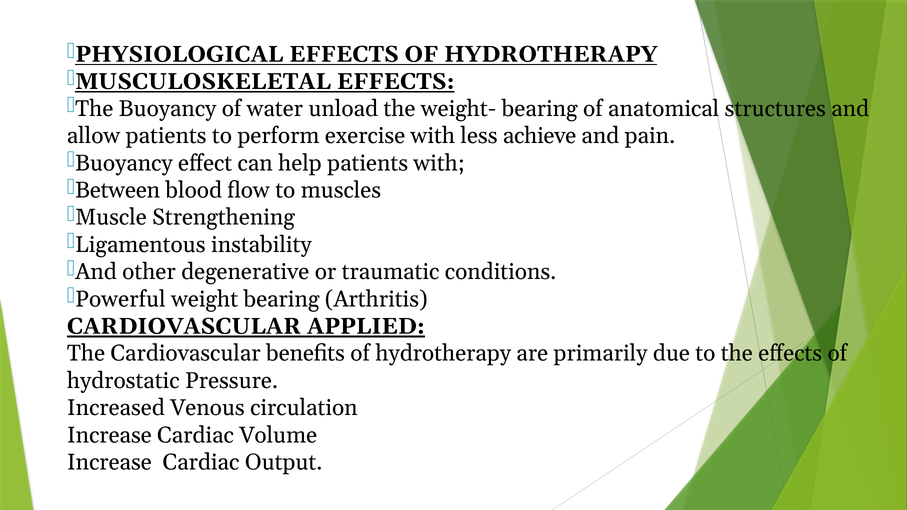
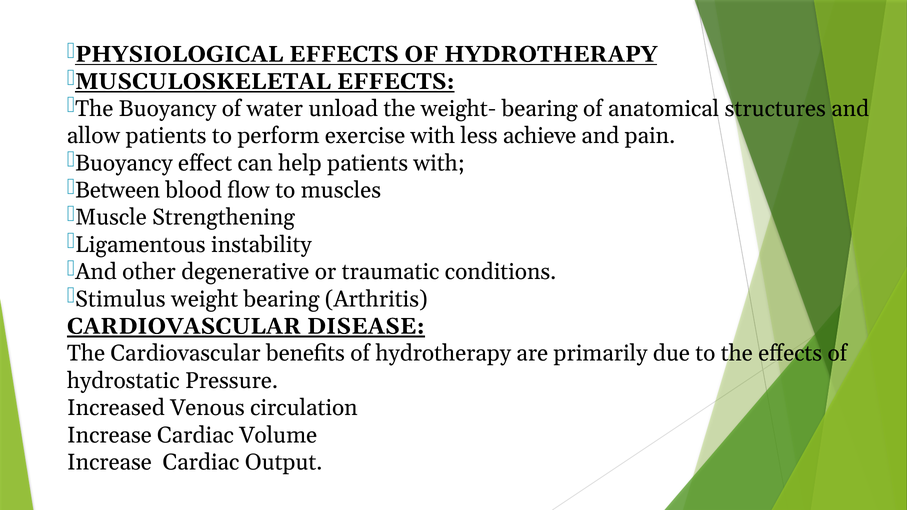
Powerful: Powerful -> Stimulus
APPLIED: APPLIED -> DISEASE
